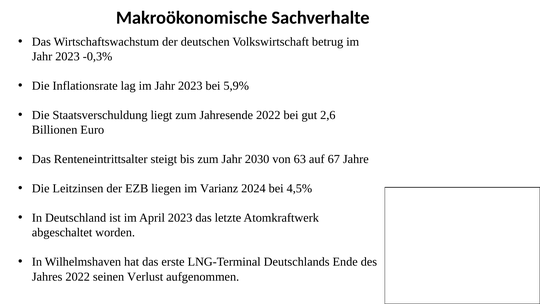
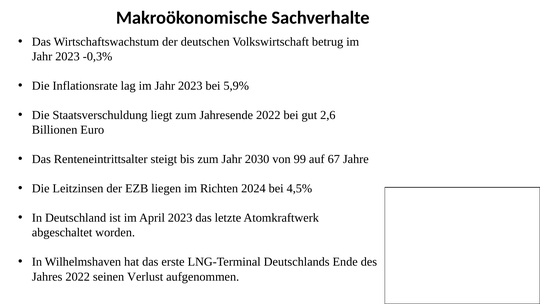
63: 63 -> 99
Varianz: Varianz -> Richten
